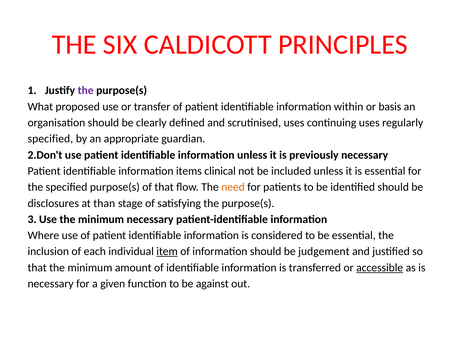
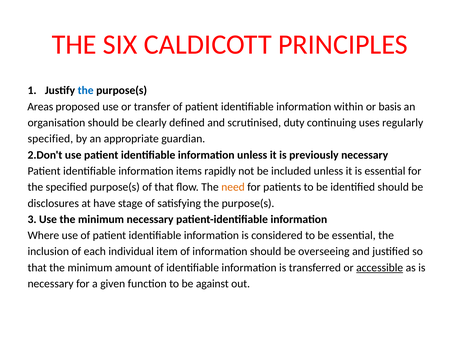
the at (86, 91) colour: purple -> blue
What: What -> Areas
scrutinised uses: uses -> duty
clinical: clinical -> rapidly
than: than -> have
item underline: present -> none
judgement: judgement -> overseeing
